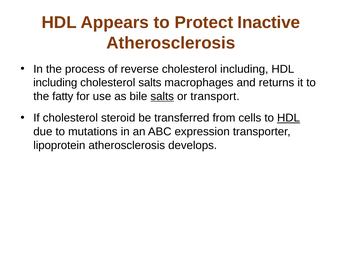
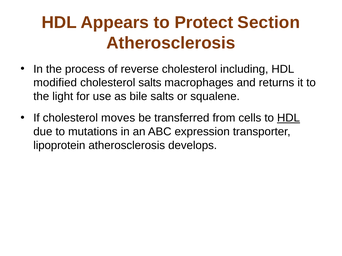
Inactive: Inactive -> Section
including at (55, 83): including -> modified
fatty: fatty -> light
salts at (162, 97) underline: present -> none
transport: transport -> squalene
steroid: steroid -> moves
